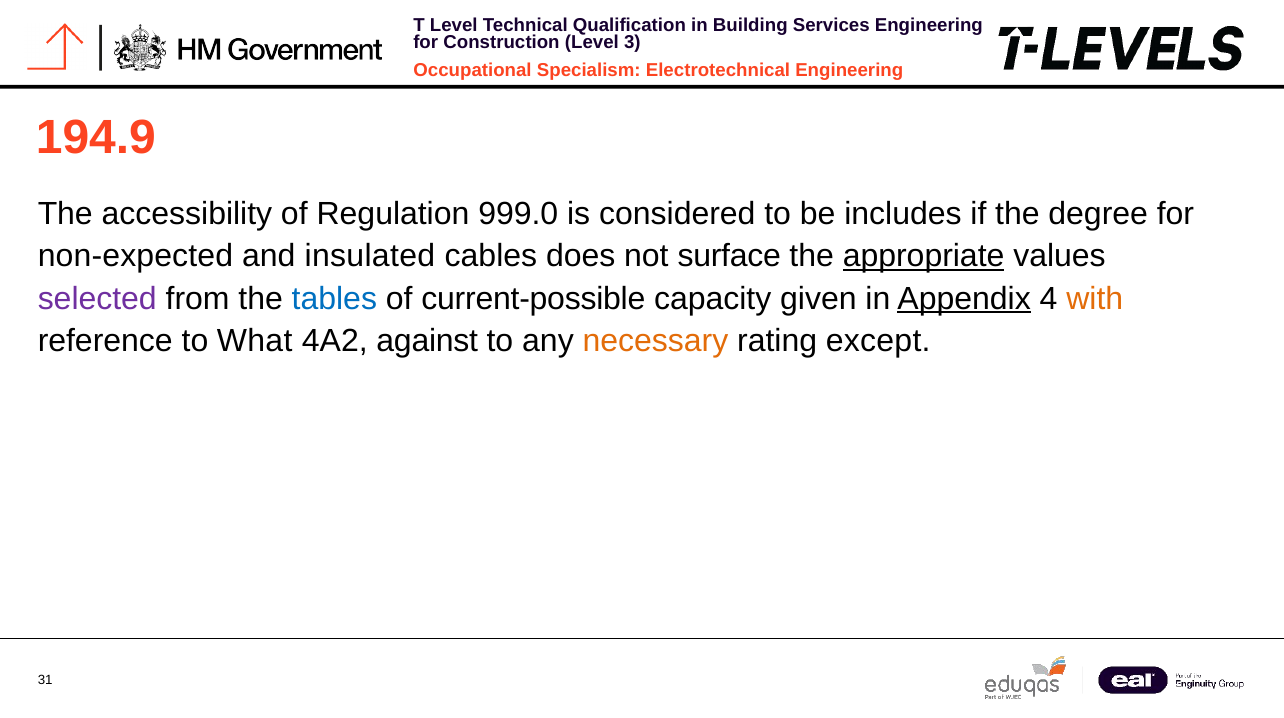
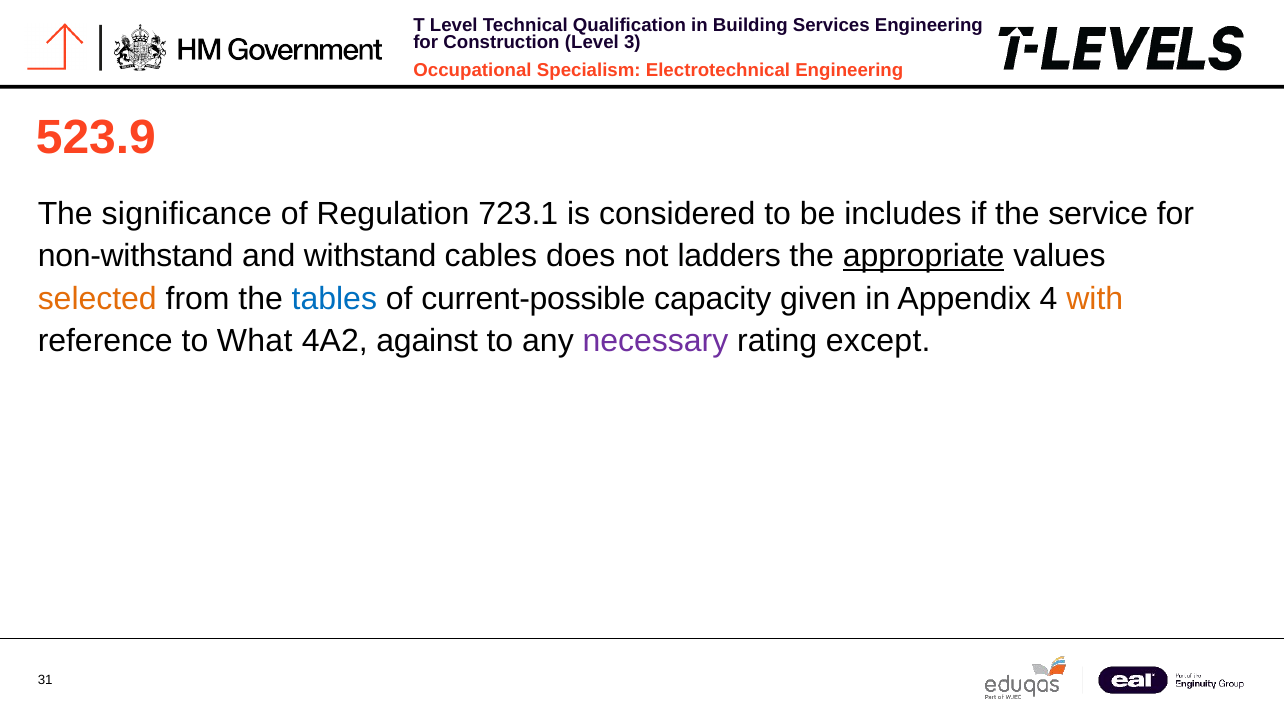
194.9: 194.9 -> 523.9
accessibility: accessibility -> significance
999.0: 999.0 -> 723.1
degree: degree -> service
non-expected: non-expected -> non-withstand
insulated: insulated -> withstand
surface: surface -> ladders
selected colour: purple -> orange
Appendix underline: present -> none
necessary colour: orange -> purple
